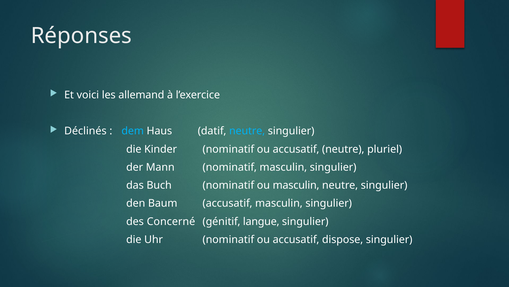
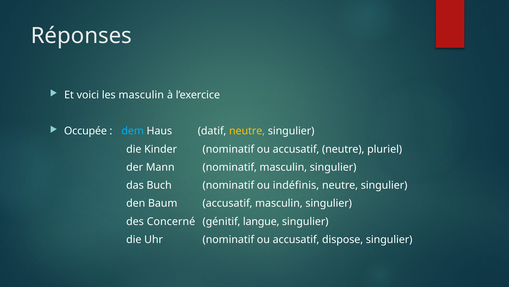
les allemand: allemand -> masculin
Déclinés: Déclinés -> Occupée
neutre at (247, 131) colour: light blue -> yellow
ou masculin: masculin -> indéfinis
